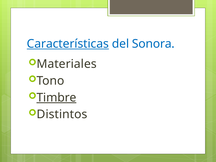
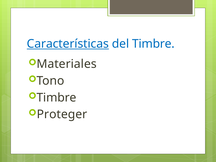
del Sonora: Sonora -> Timbre
Timbre at (56, 98) underline: present -> none
Distintos: Distintos -> Proteger
